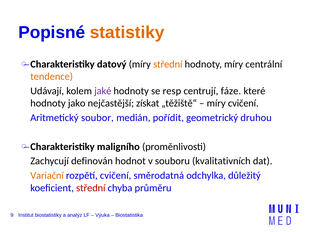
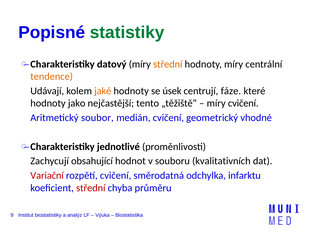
statistiky colour: orange -> green
jaké colour: purple -> orange
resp: resp -> úsek
získat: získat -> tento
medián pořídit: pořídit -> cvičení
druhou: druhou -> vhodné
maligního: maligního -> jednotlivé
definován: definován -> obsahující
Variační colour: orange -> red
důležitý: důležitý -> infarktu
